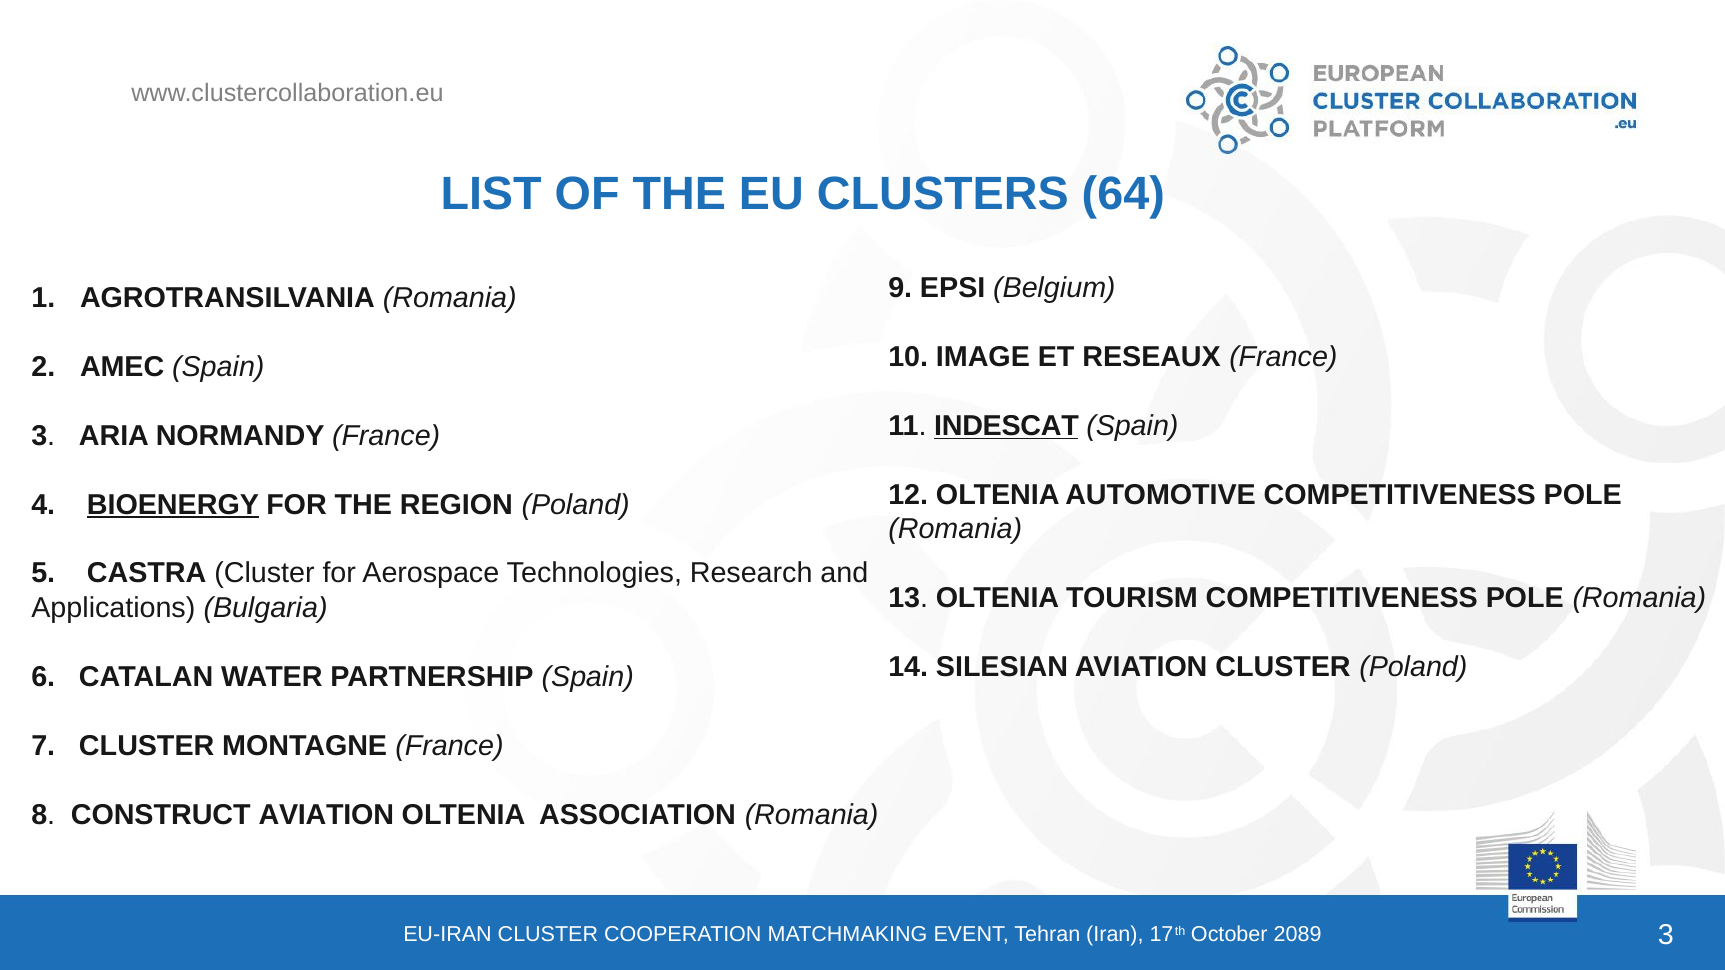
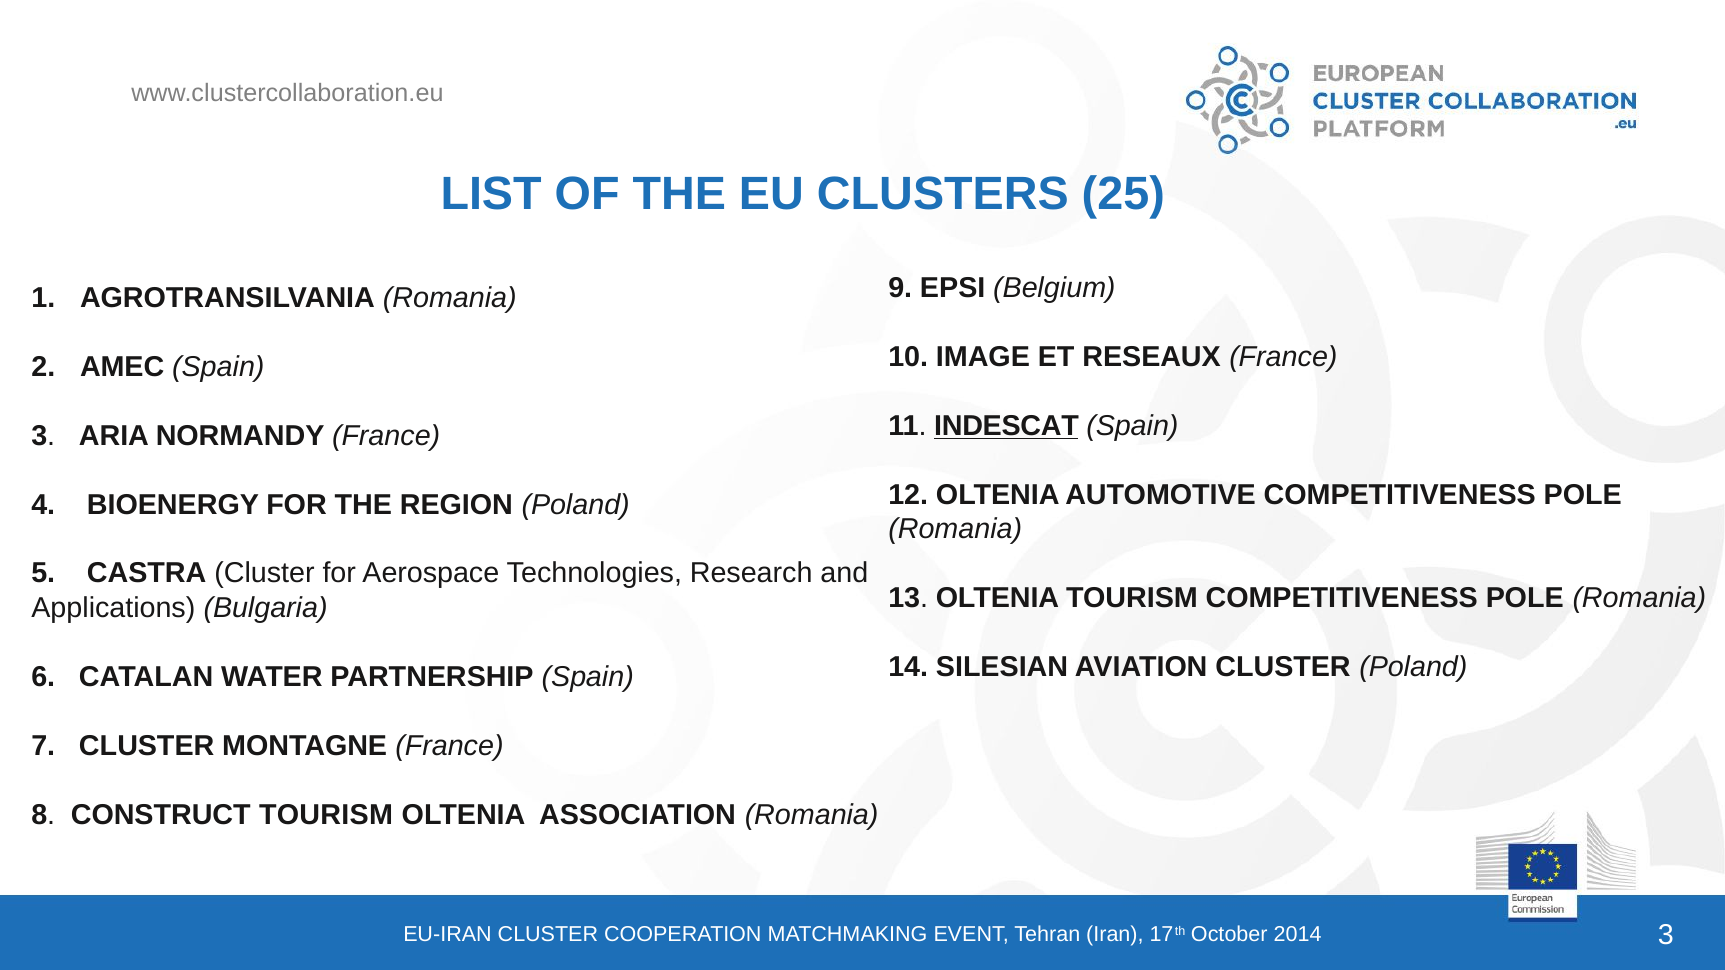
64: 64 -> 25
BIOENERGY underline: present -> none
CONSTRUCT AVIATION: AVIATION -> TOURISM
2089: 2089 -> 2014
